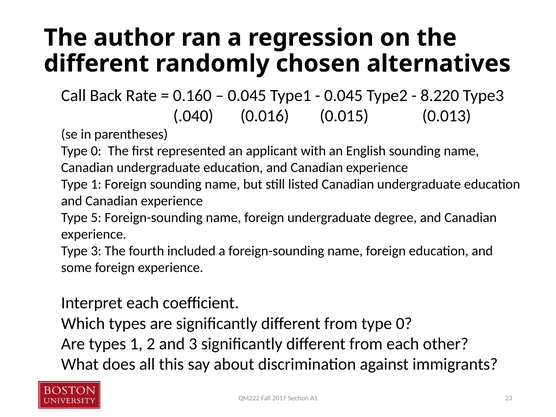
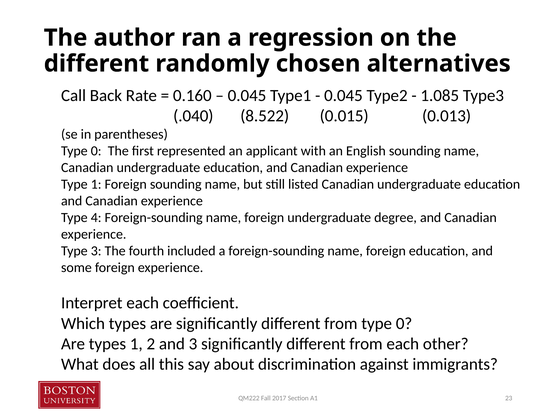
8.220: 8.220 -> 1.085
0.016: 0.016 -> 8.522
5: 5 -> 4
